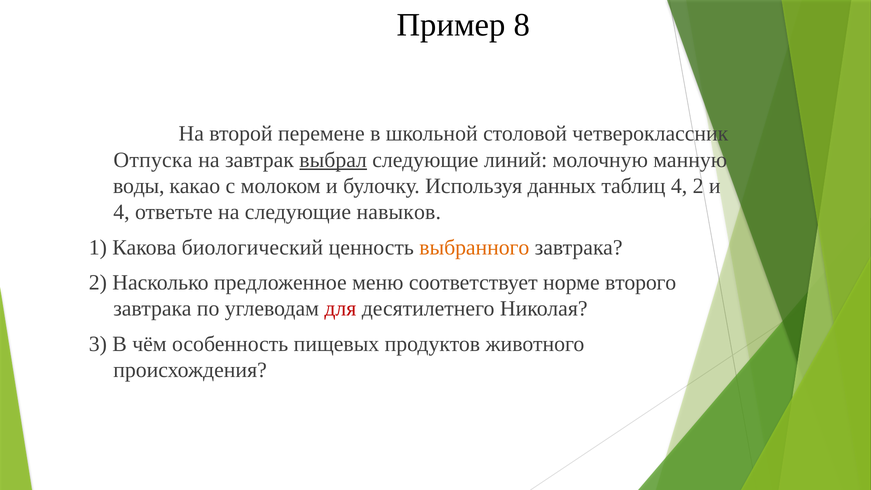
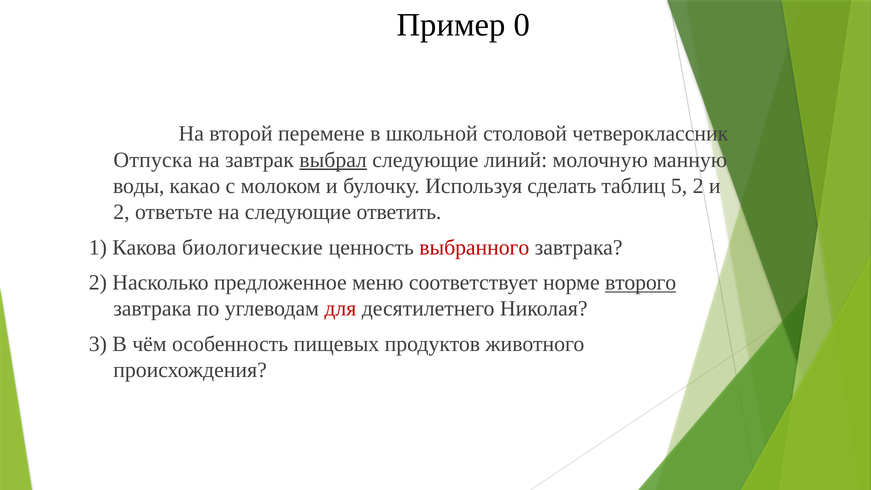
8: 8 -> 0
данных: данных -> сделать
таблиц 4: 4 -> 5
4 at (121, 212): 4 -> 2
навыков: навыков -> ответить
биологический: биологический -> биологические
выбранного colour: orange -> red
второго underline: none -> present
